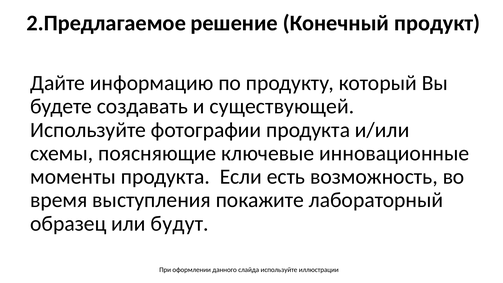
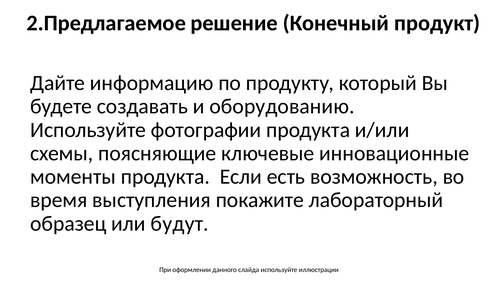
существующей: существующей -> оборудованию
